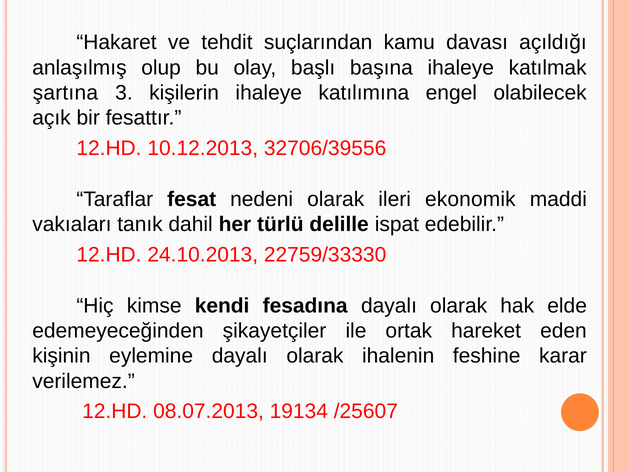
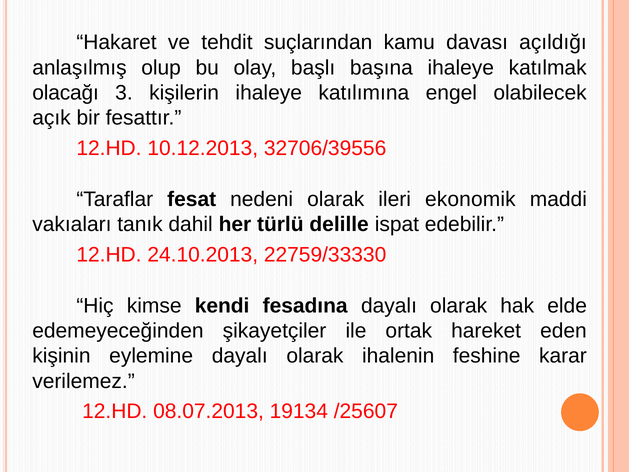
şartına: şartına -> olacağı
